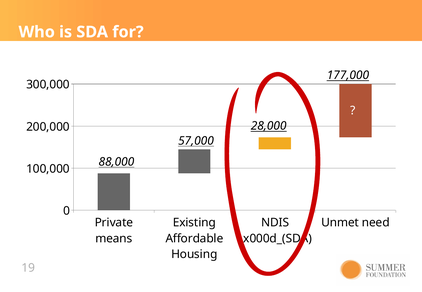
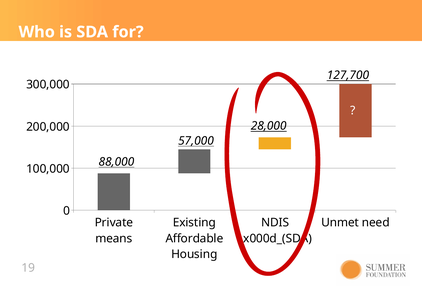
177,000: 177,000 -> 127,700
